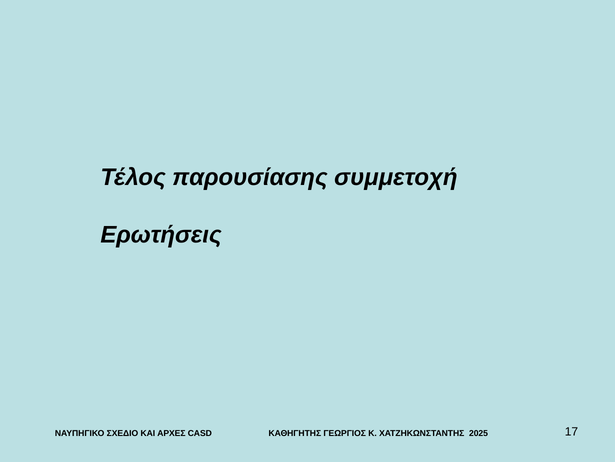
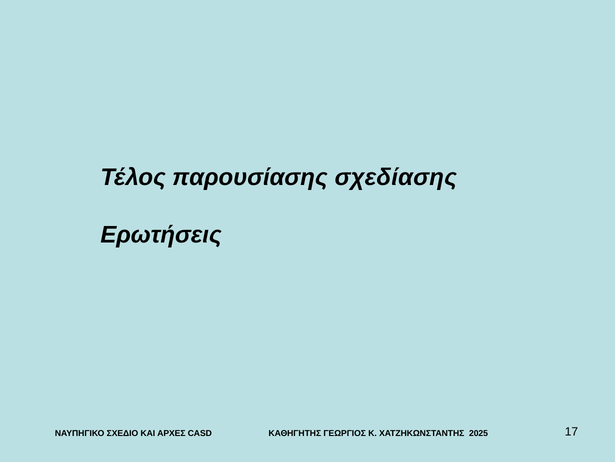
συμμετοχή: συμμετοχή -> σχεδίασης
